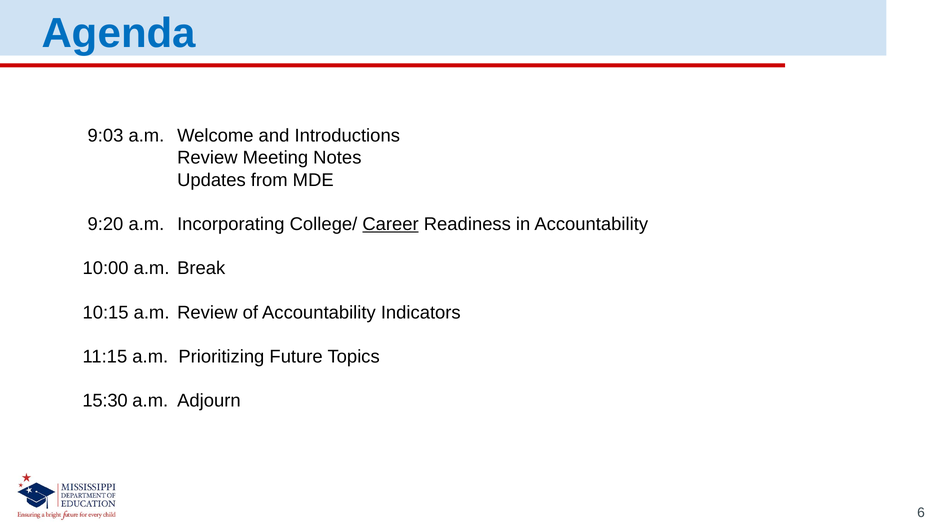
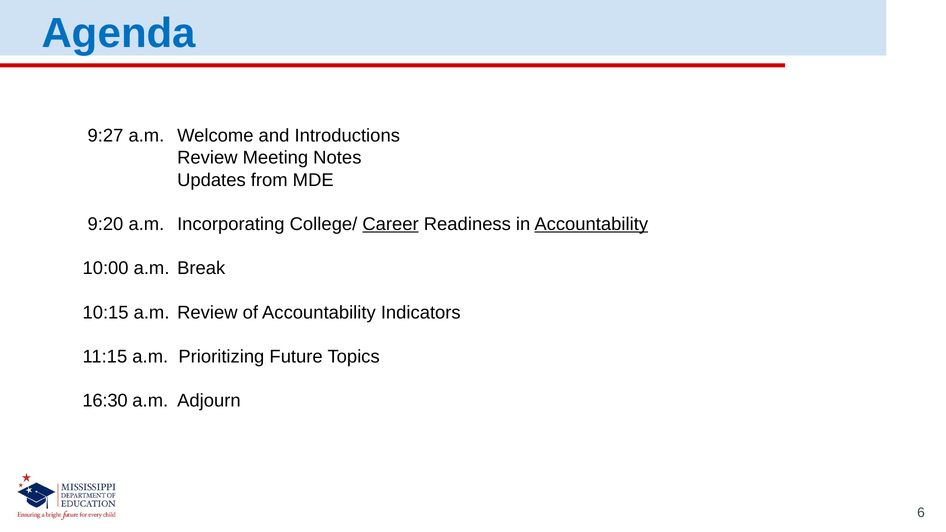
9:03: 9:03 -> 9:27
Accountability at (591, 224) underline: none -> present
15:30: 15:30 -> 16:30
